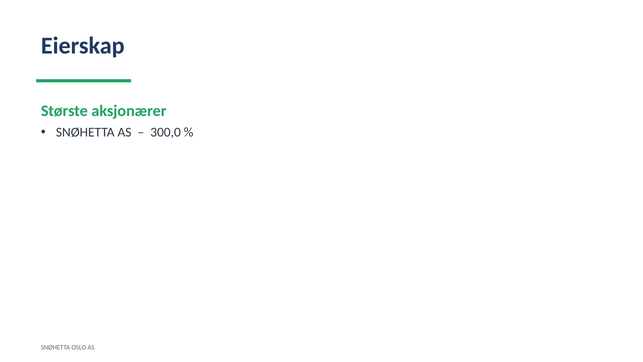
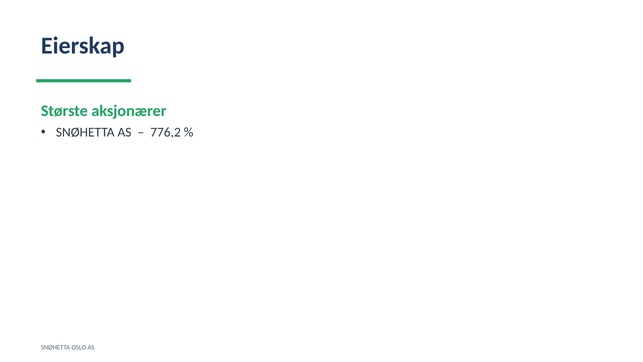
300,0: 300,0 -> 776,2
